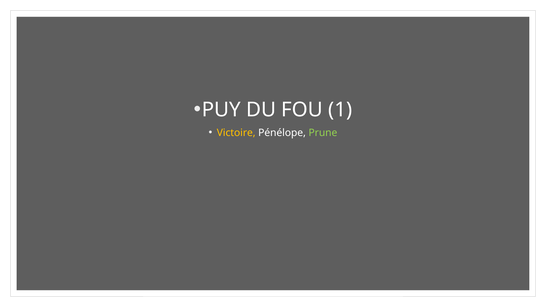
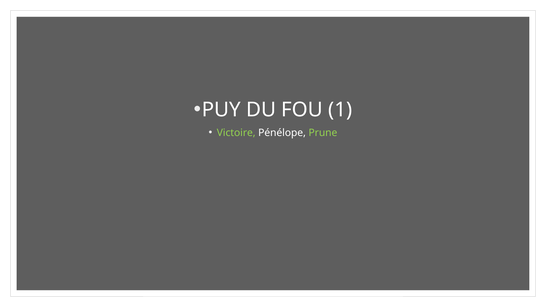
Victoire colour: yellow -> light green
